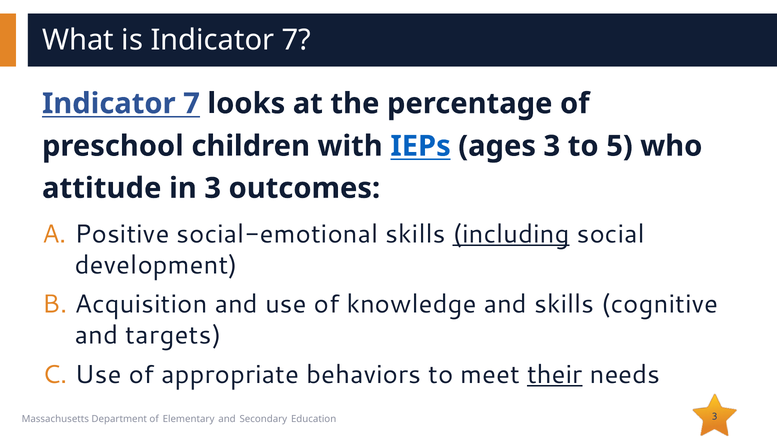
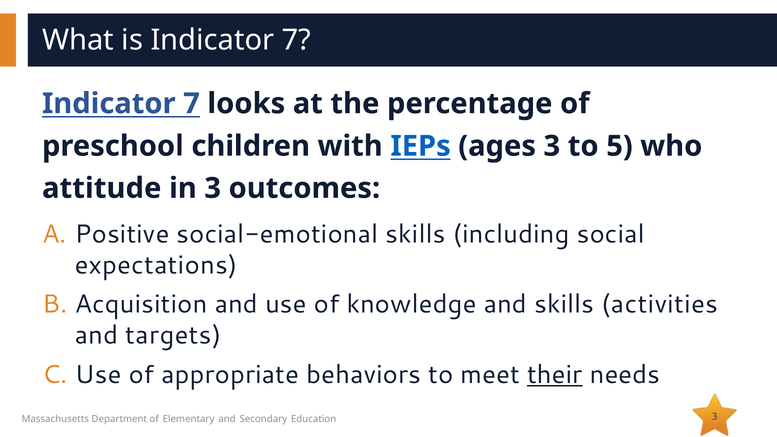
including underline: present -> none
development: development -> expectations
cognitive: cognitive -> activities
